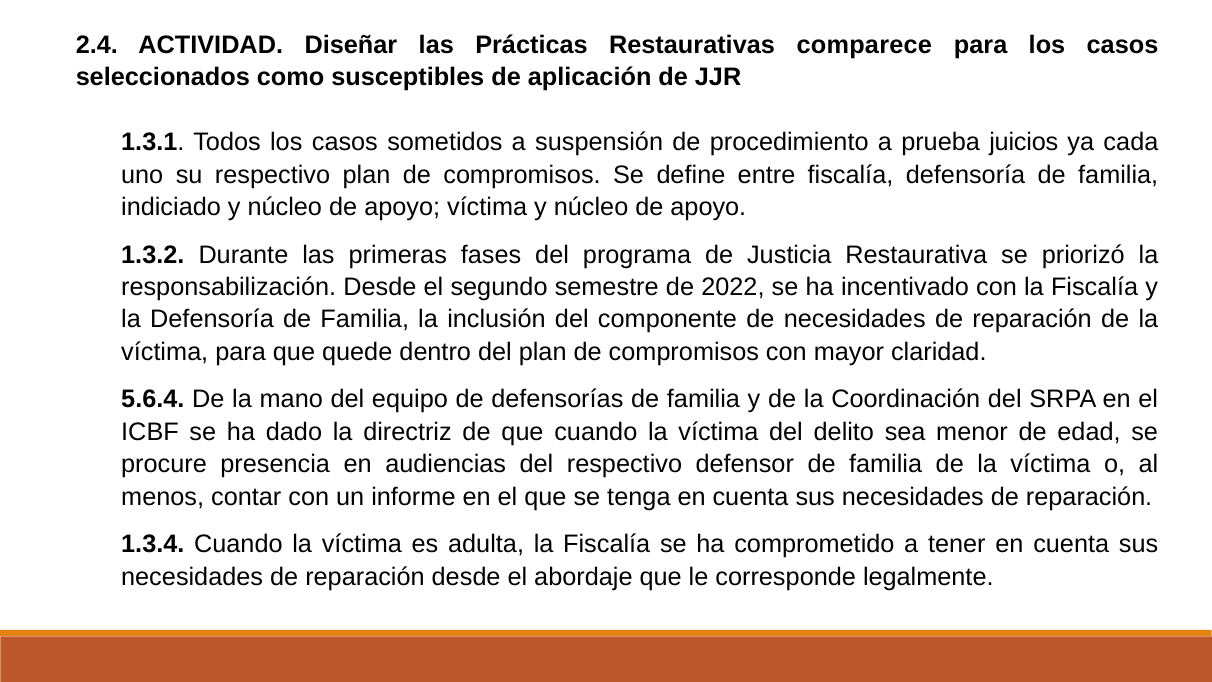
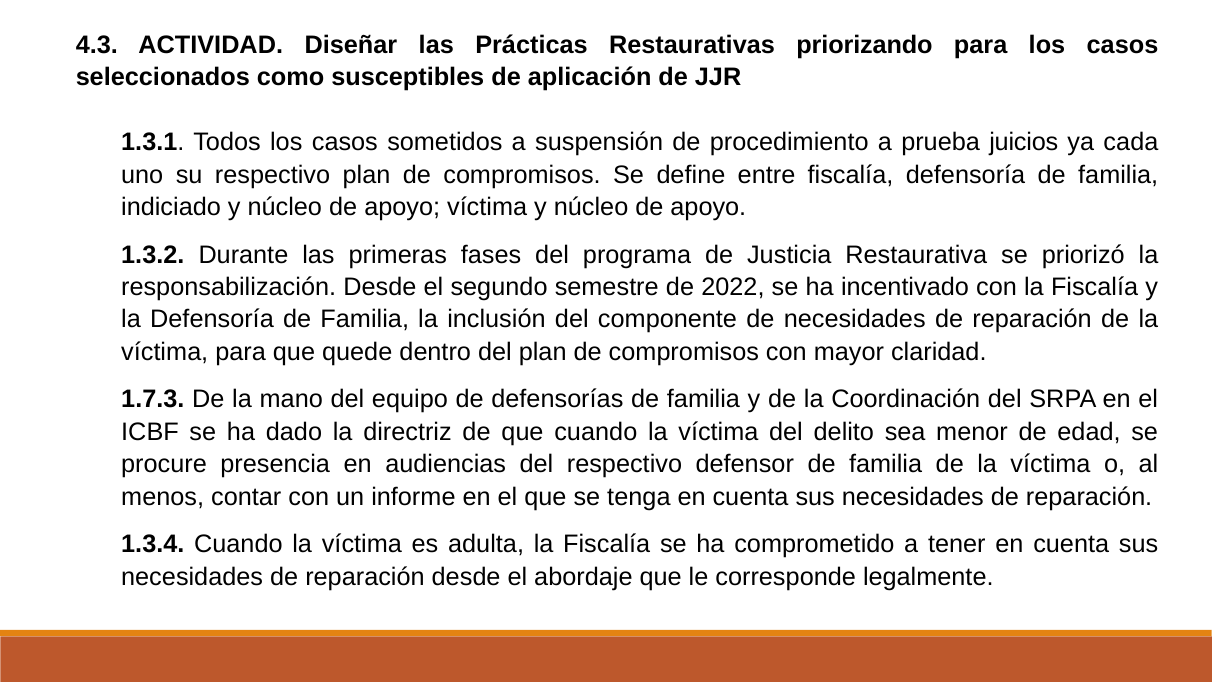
2.4: 2.4 -> 4.3
comparece: comparece -> priorizando
5.6.4: 5.6.4 -> 1.7.3
